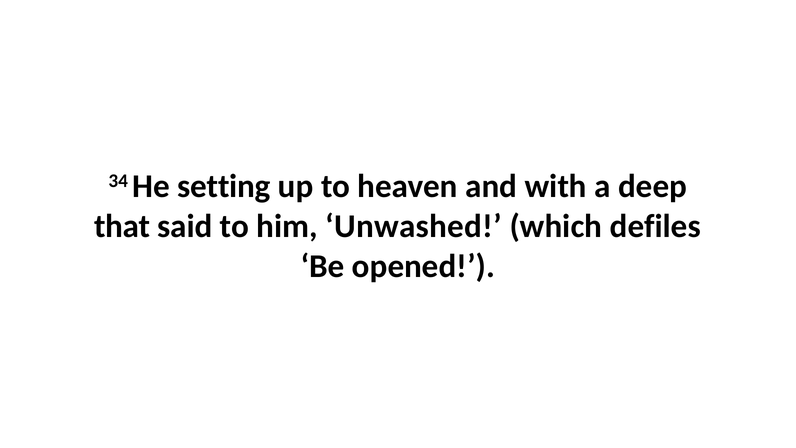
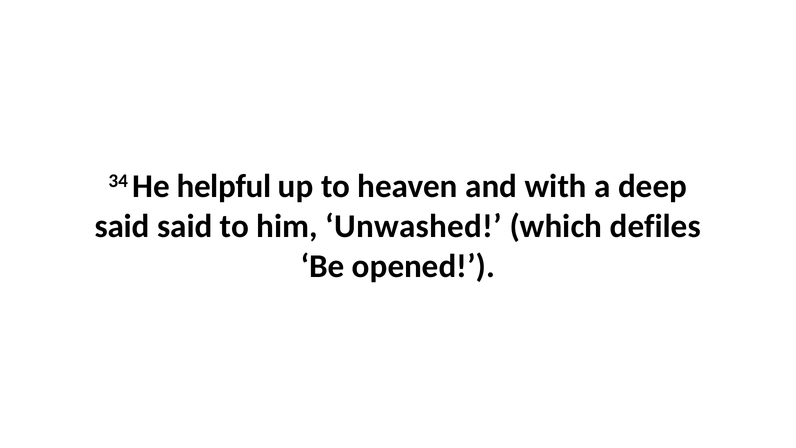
setting: setting -> helpful
that at (122, 226): that -> said
